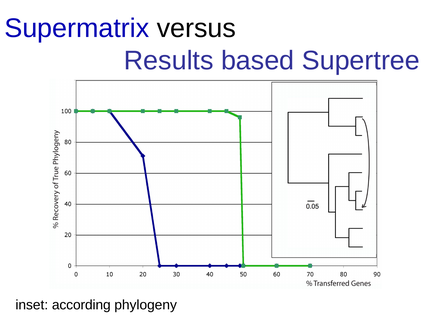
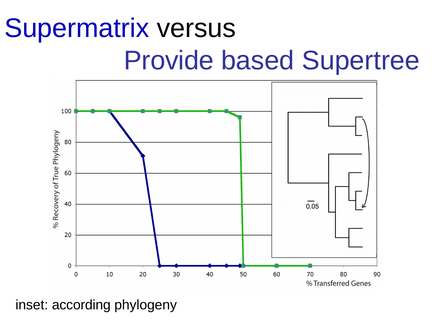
Results: Results -> Provide
